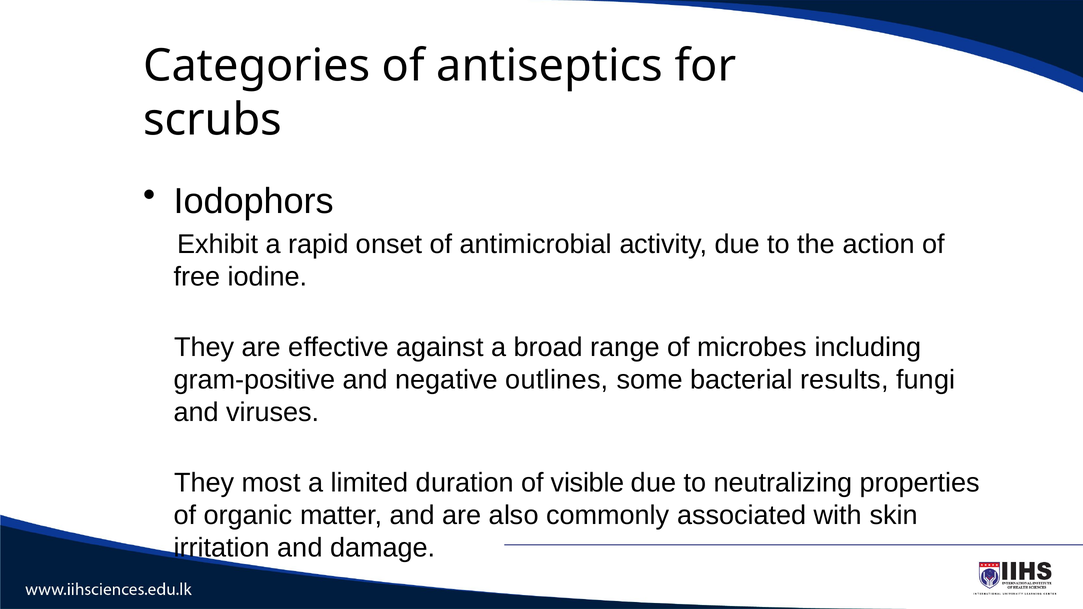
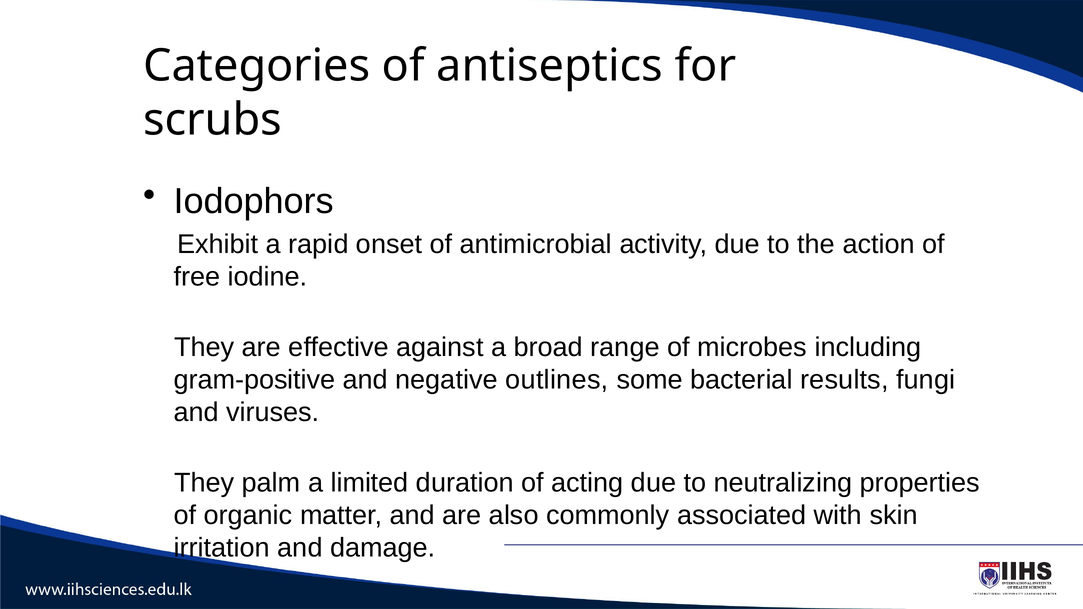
most: most -> palm
visible: visible -> acting
